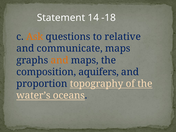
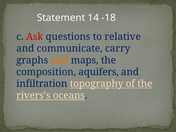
Ask colour: orange -> red
communicate maps: maps -> carry
proportion: proportion -> infiltration
water’s: water’s -> rivers’s
